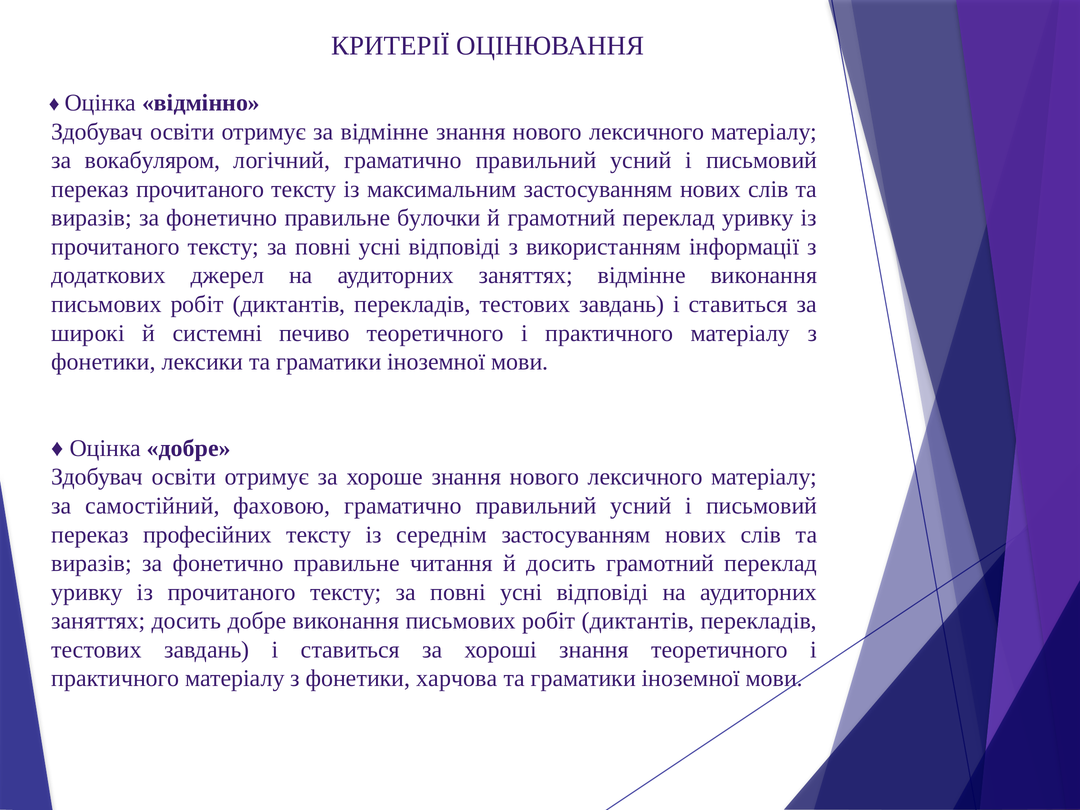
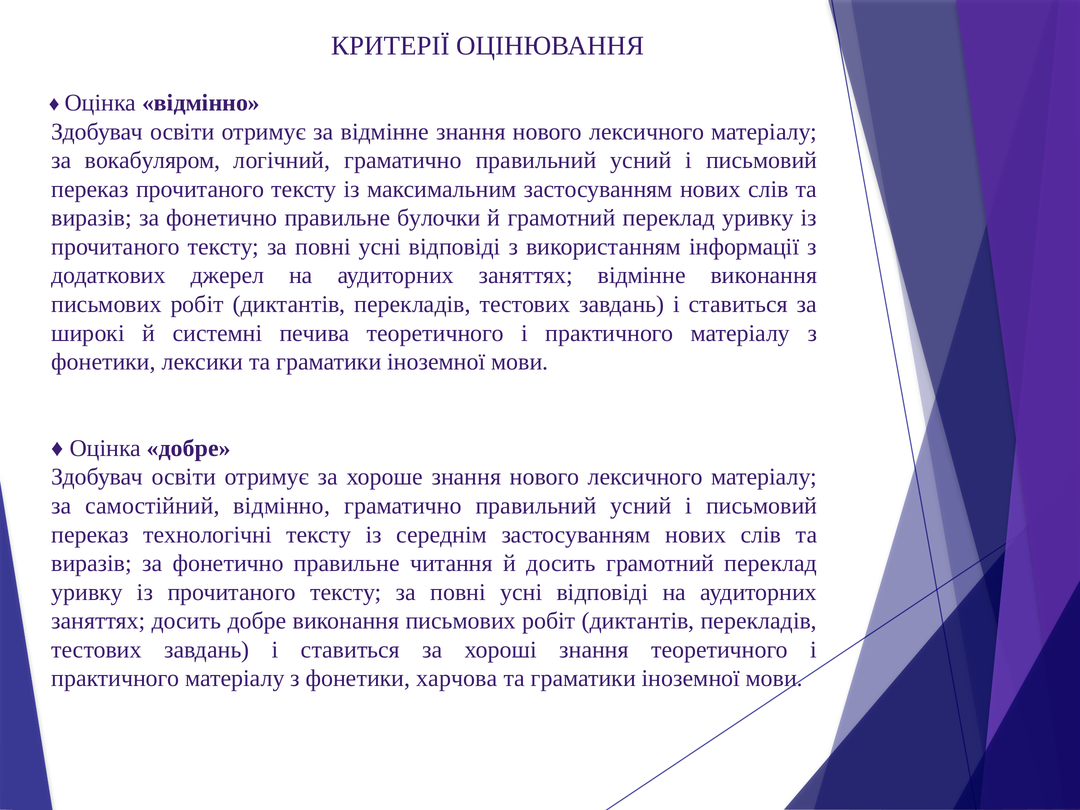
печиво: печиво -> печива
самостійний фаховою: фаховою -> відмінно
професійних: професійних -> технологічні
